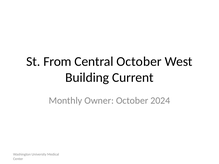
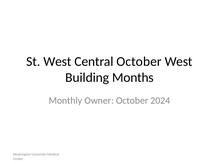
St From: From -> West
Current: Current -> Months
